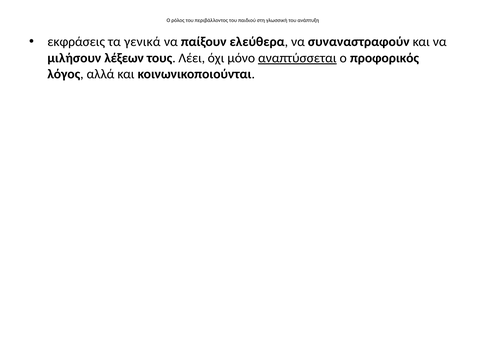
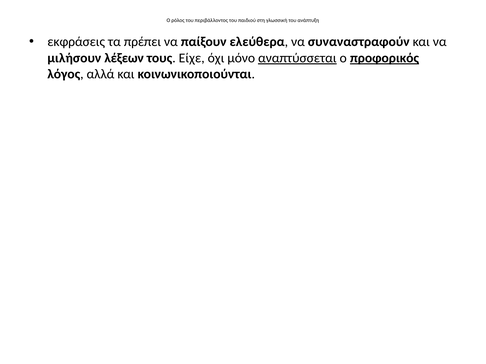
γενικά: γενικά -> πρέπει
Λέει: Λέει -> Είχε
προφορικός underline: none -> present
